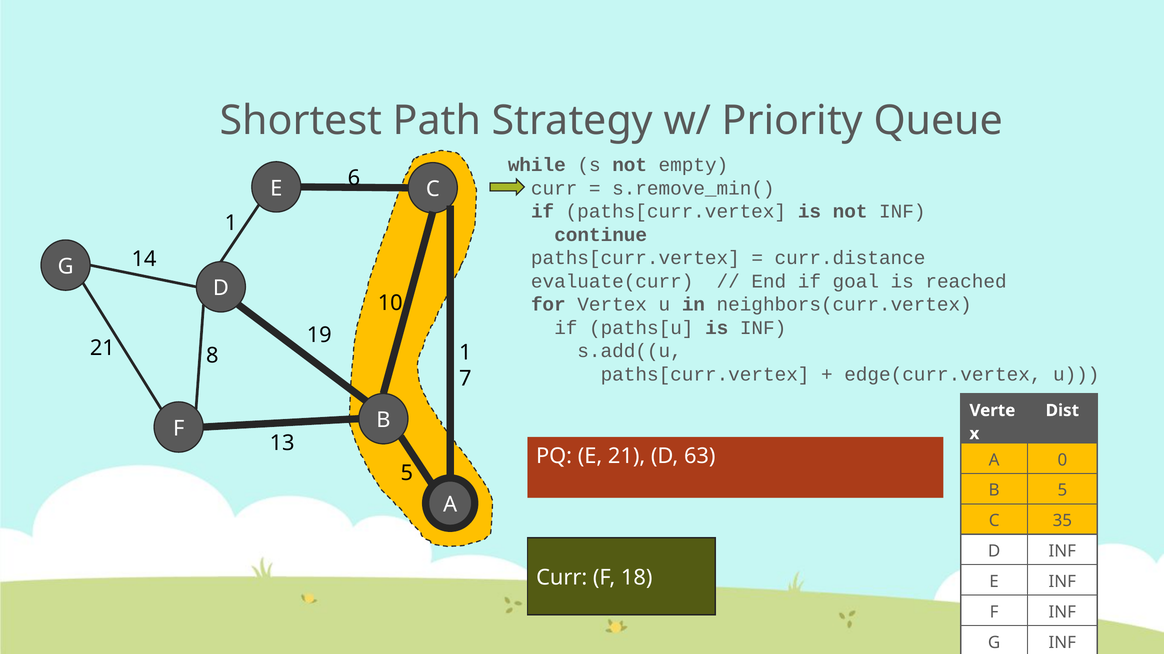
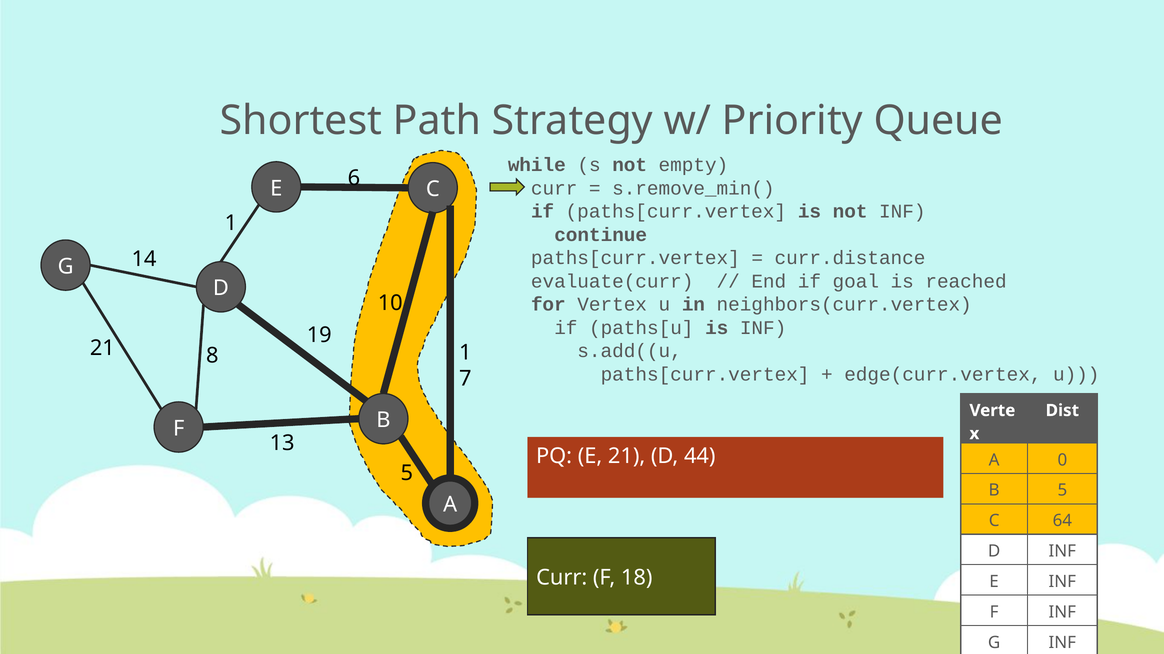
63: 63 -> 44
35: 35 -> 64
